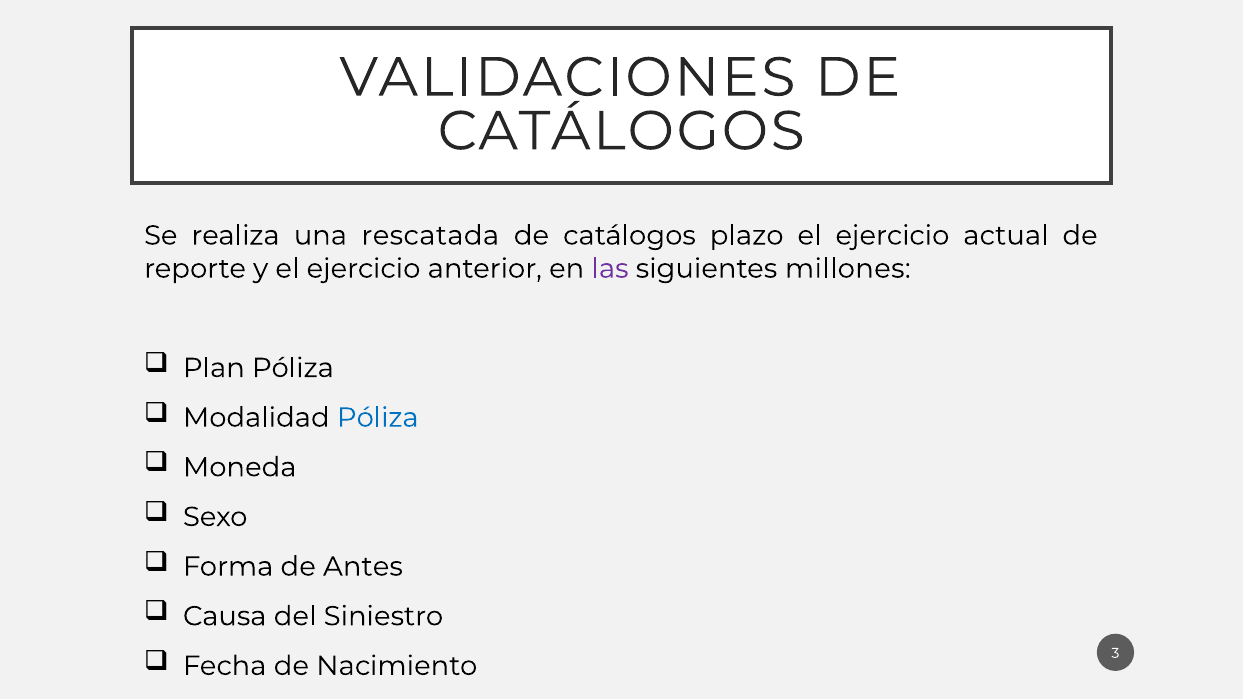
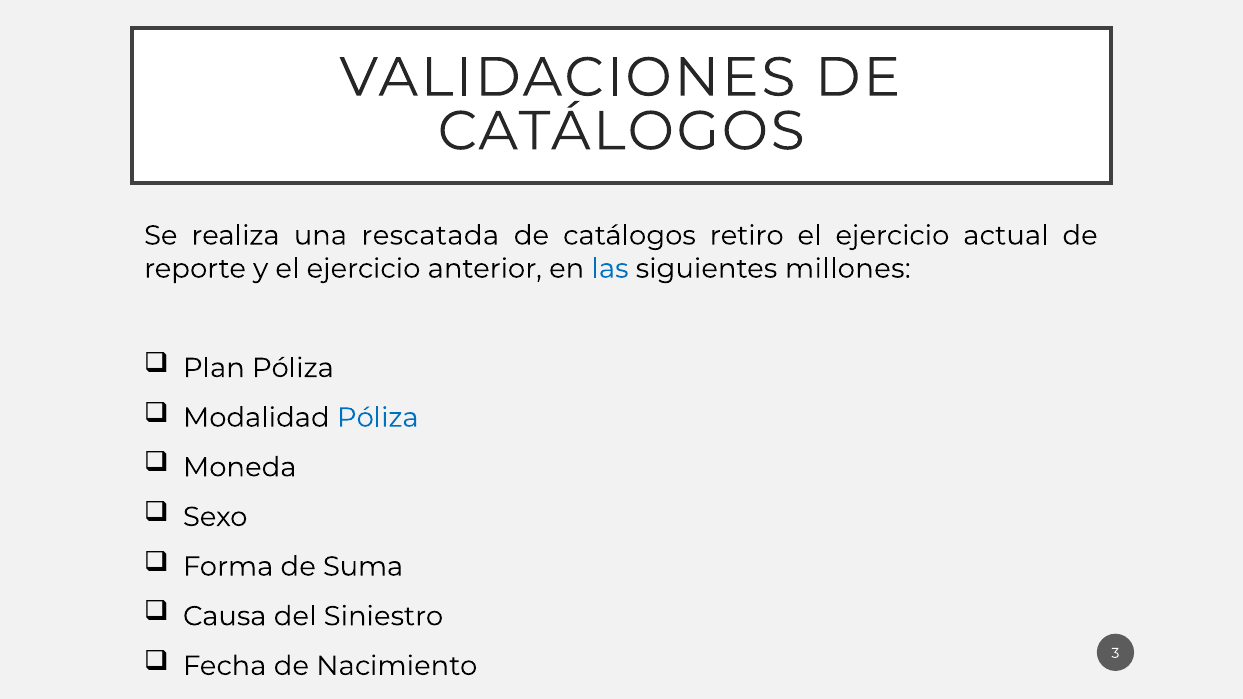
plazo: plazo -> retiro
las colour: purple -> blue
Antes: Antes -> Suma
